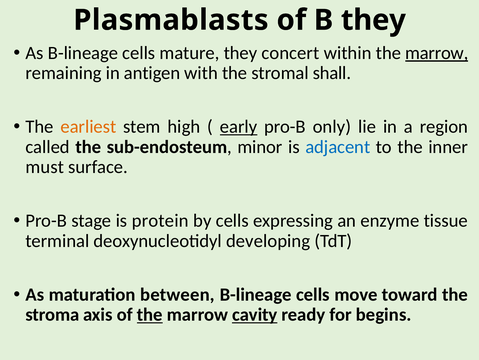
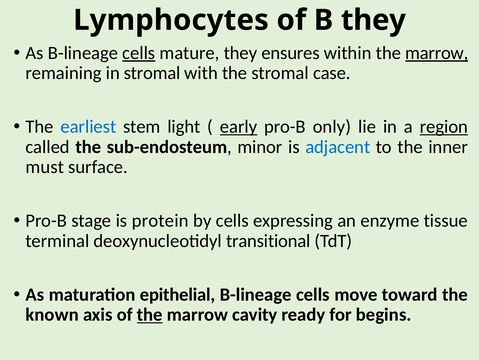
Plasmablasts: Plasmablasts -> Lymphocytes
cells at (139, 53) underline: none -> present
concert: concert -> ensures
in antigen: antigen -> stromal
shall: shall -> case
earliest colour: orange -> blue
high: high -> light
region underline: none -> present
developing: developing -> transitional
between: between -> epithelial
stroma: stroma -> known
cavity underline: present -> none
